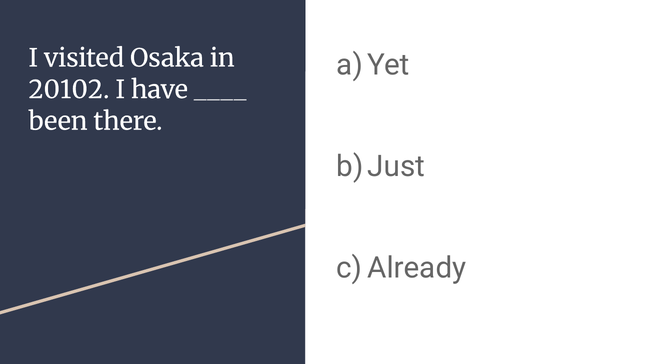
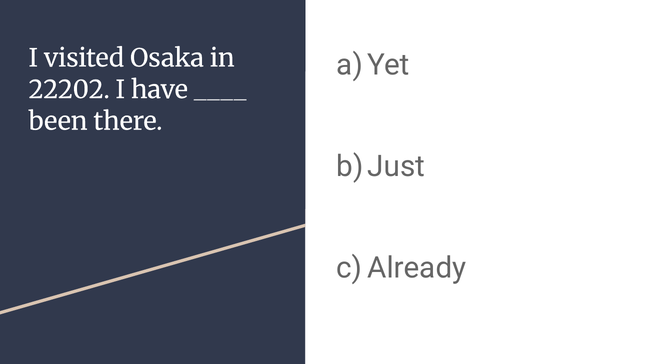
20102: 20102 -> 22202
